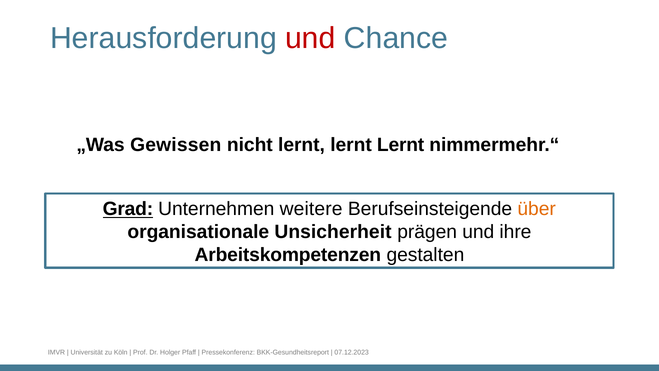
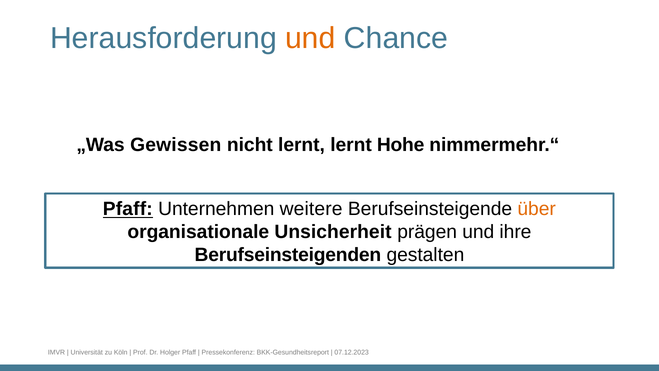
und at (310, 38) colour: red -> orange
lernt lernt Lernt: Lernt -> Hohe
Grad at (128, 209): Grad -> Pfaff
Arbeitskompetenzen: Arbeitskompetenzen -> Berufseinsteigenden
